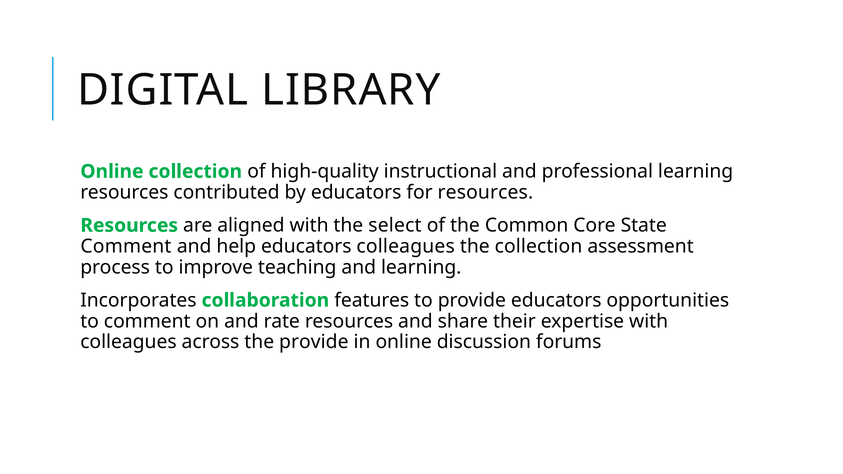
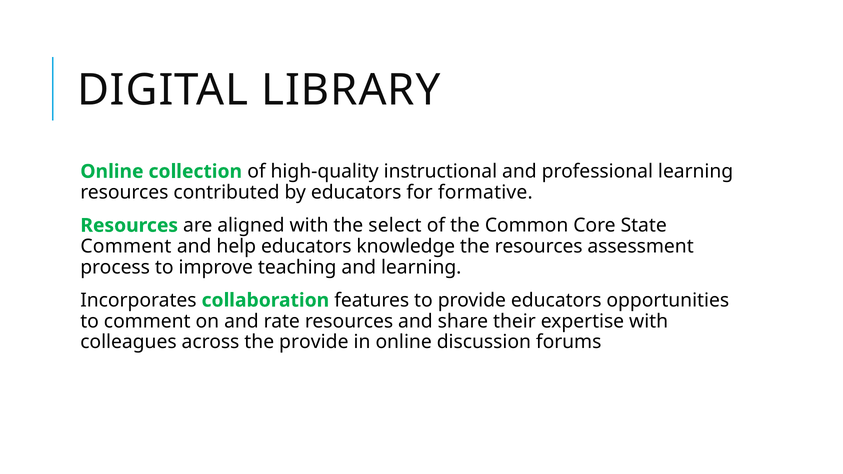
for resources: resources -> formative
educators colleagues: colleagues -> knowledge
the collection: collection -> resources
